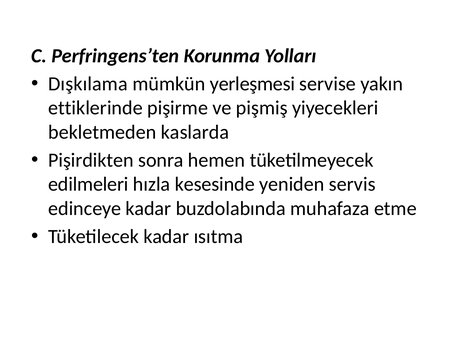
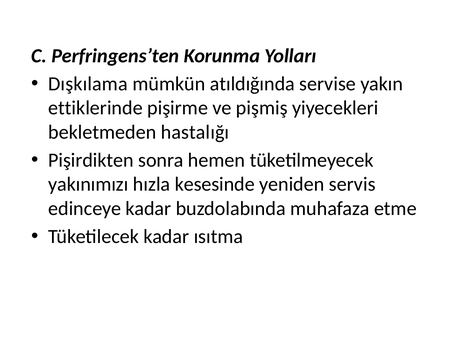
yerleşmesi: yerleşmesi -> atıldığında
kaslarda: kaslarda -> hastalığı
edilmeleri: edilmeleri -> yakınımızı
